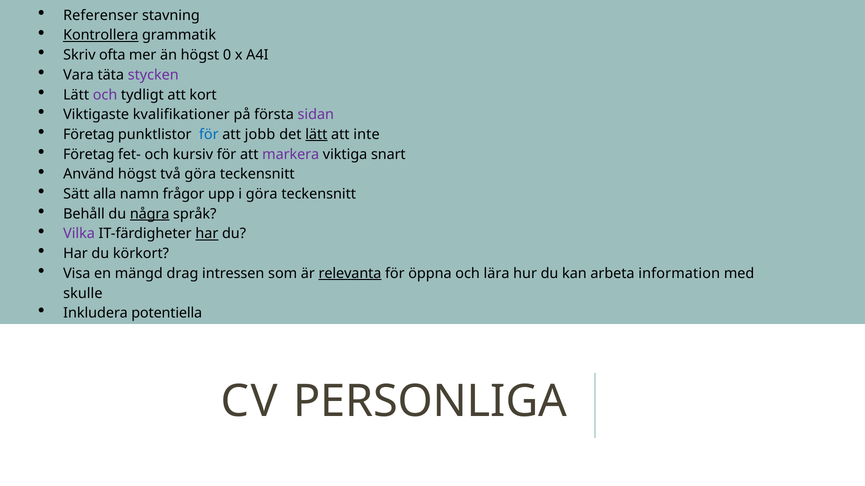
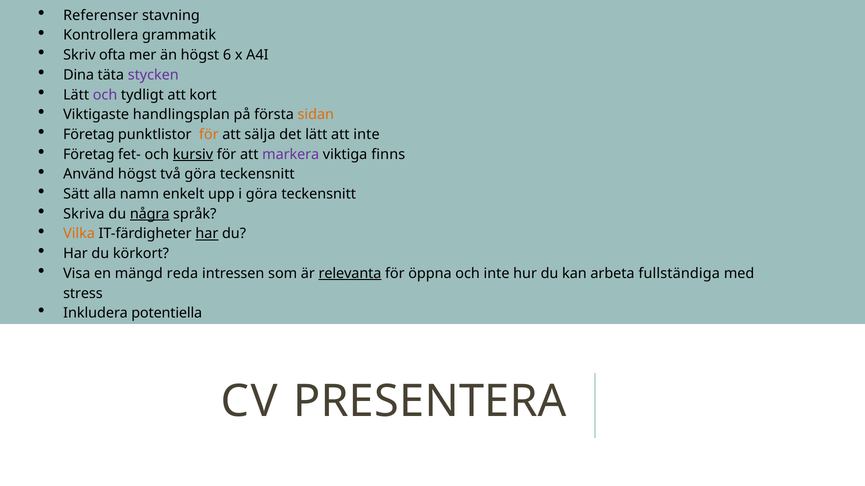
Kontrollera underline: present -> none
0: 0 -> 6
Vara: Vara -> Dina
kvalifikationer: kvalifikationer -> handlingsplan
sidan colour: purple -> orange
för at (209, 135) colour: blue -> orange
jobb: jobb -> sälja
lätt at (316, 135) underline: present -> none
kursiv underline: none -> present
snart: snart -> finns
frågor: frågor -> enkelt
Behåll: Behåll -> Skriva
Vilka colour: purple -> orange
drag: drag -> reda
och lära: lära -> inte
information: information -> fullständiga
skulle: skulle -> stress
PERSONLIGA: PERSONLIGA -> PRESENTERA
